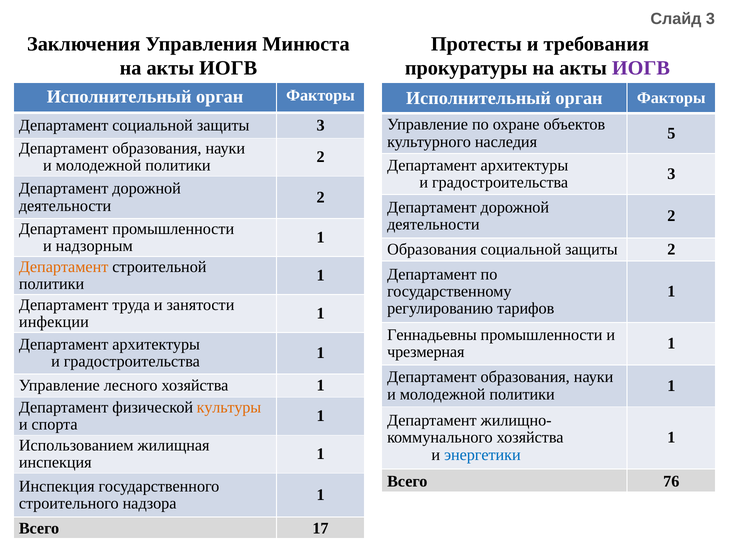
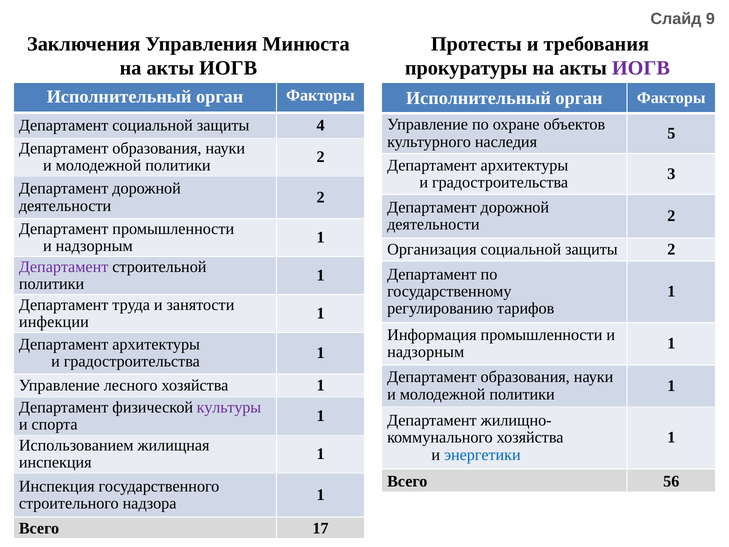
Слайд 3: 3 -> 9
защиты 3: 3 -> 4
Образования at (432, 249): Образования -> Организация
Департамент at (64, 267) colour: orange -> purple
Геннадьевны: Геннадьевны -> Информация
чрезмерная at (426, 352): чрезмерная -> надзорным
культуры colour: orange -> purple
76: 76 -> 56
